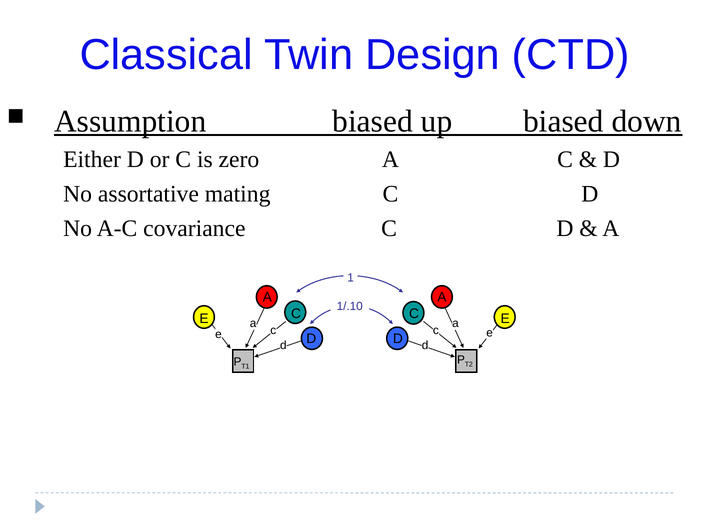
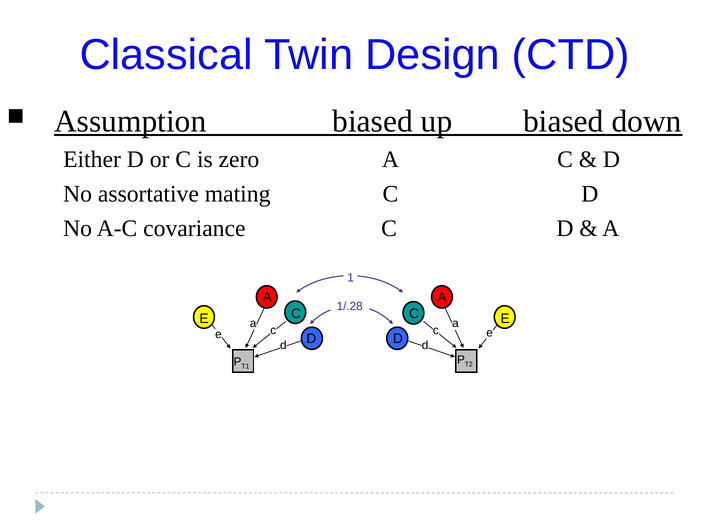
1/.10: 1/.10 -> 1/.28
